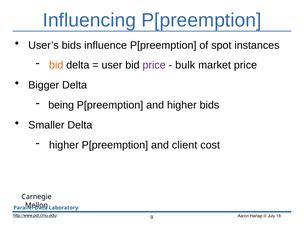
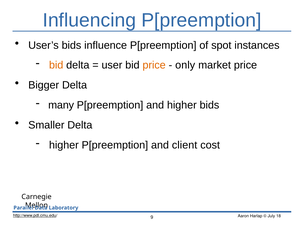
price at (154, 65) colour: purple -> orange
bulk: bulk -> only
being: being -> many
